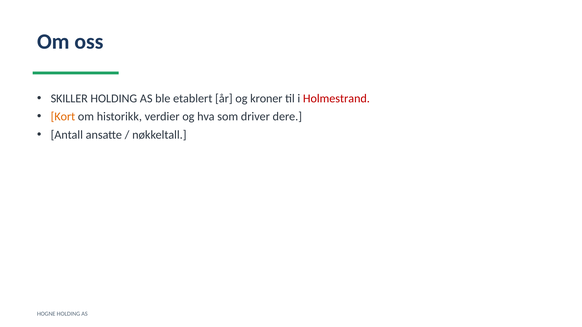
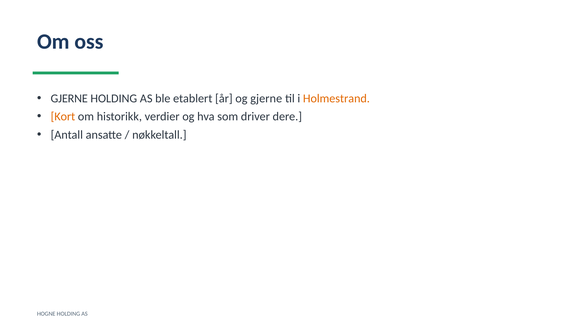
SKILLER at (69, 99): SKILLER -> GJERNE
og kroner: kroner -> gjerne
Holmestrand colour: red -> orange
